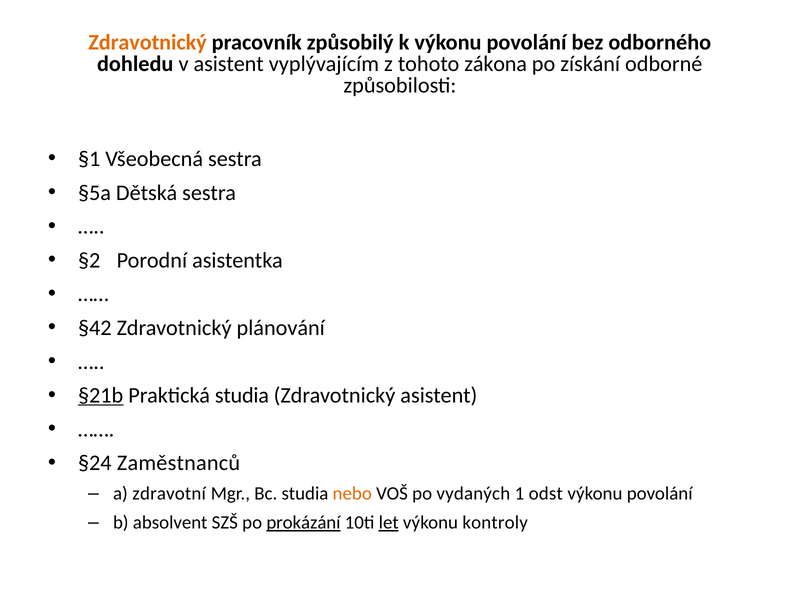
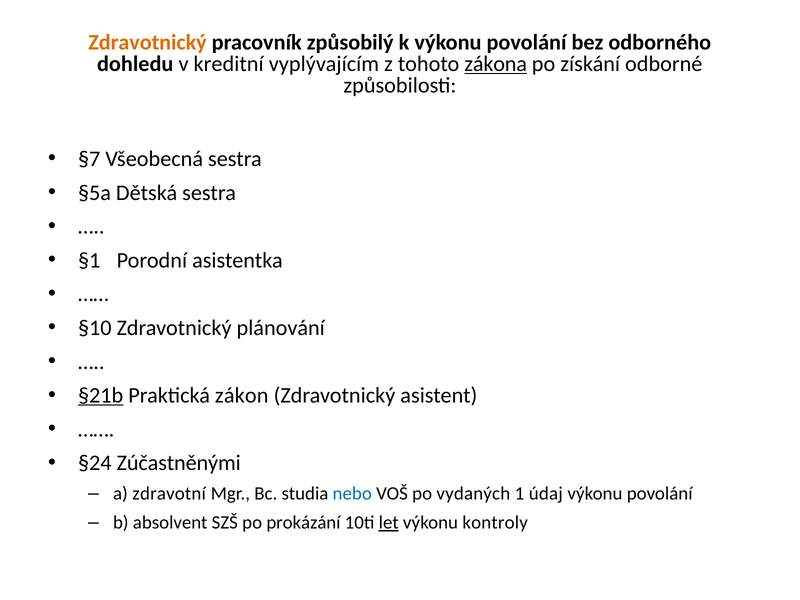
v asistent: asistent -> kreditní
zákona underline: none -> present
§1: §1 -> §7
§2: §2 -> §1
§42: §42 -> §10
Praktická studia: studia -> zákon
Zaměstnanců: Zaměstnanců -> Zúčastněnými
nebo colour: orange -> blue
odst: odst -> údaj
prokázání underline: present -> none
